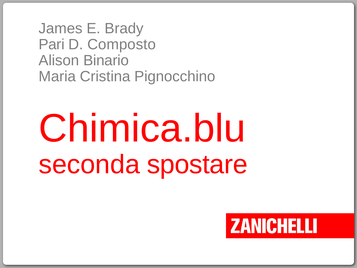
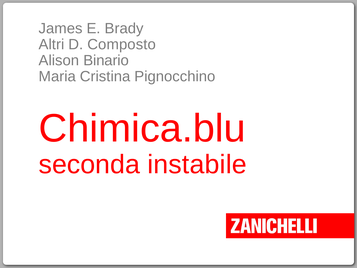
Pari: Pari -> Altri
spostare: spostare -> instabile
